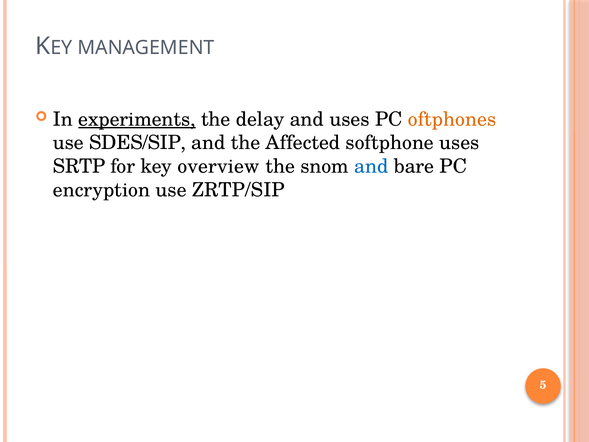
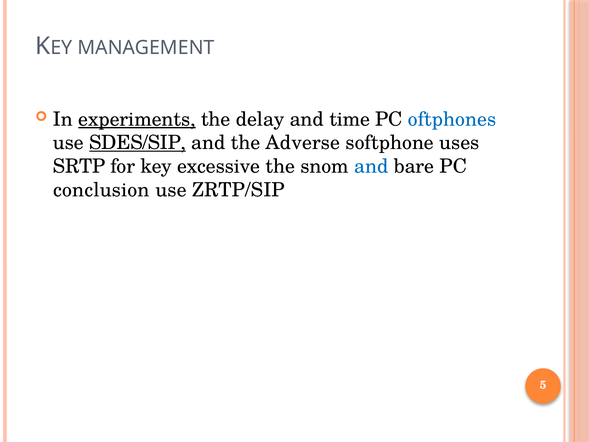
and uses: uses -> time
oftphones colour: orange -> blue
SDES/SIP underline: none -> present
Affected: Affected -> Adverse
overview: overview -> excessive
encryption: encryption -> conclusion
